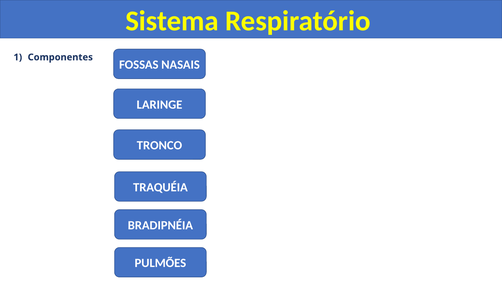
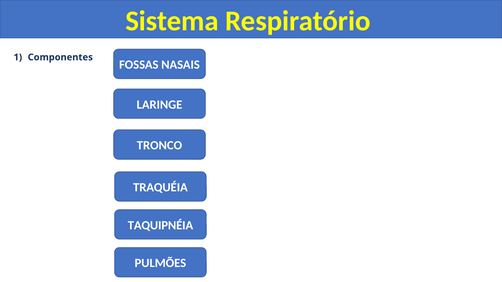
BRADIPNÉIA: BRADIPNÉIA -> TAQUIPNÉIA
